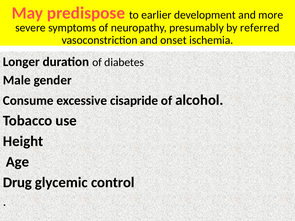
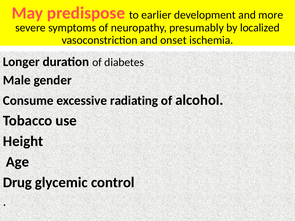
referred: referred -> localized
cisapride: cisapride -> radiating
